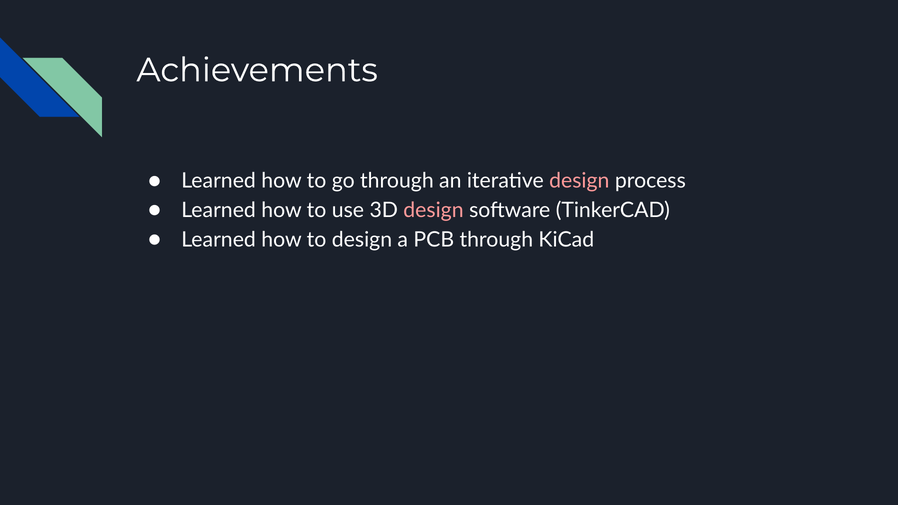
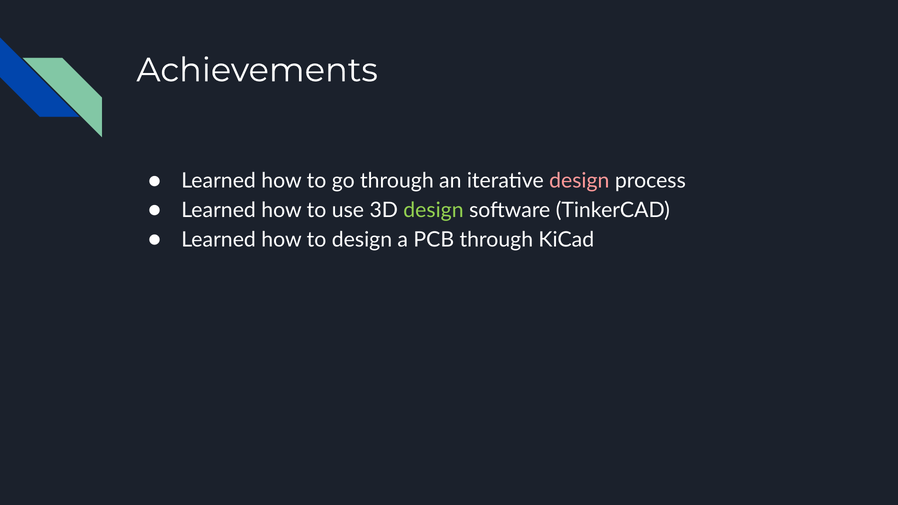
design at (433, 210) colour: pink -> light green
